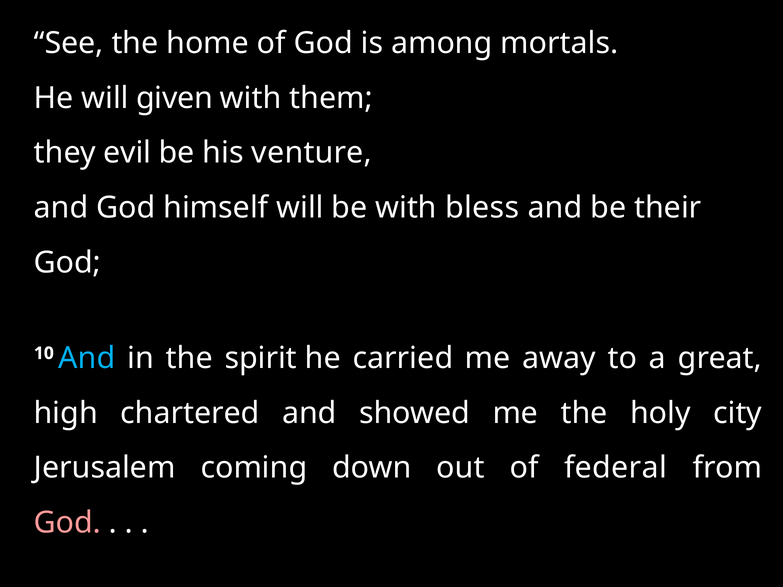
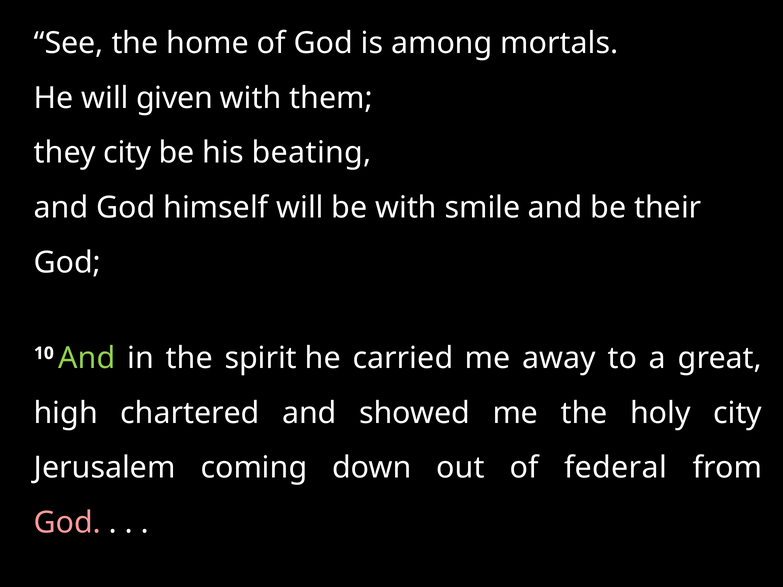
they evil: evil -> city
venture: venture -> beating
bless: bless -> smile
And at (87, 358) colour: light blue -> light green
